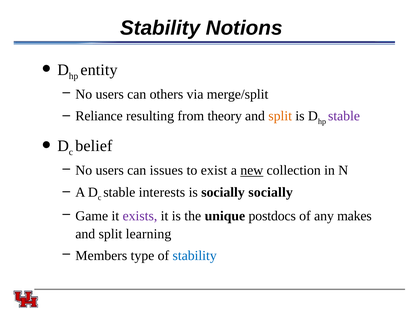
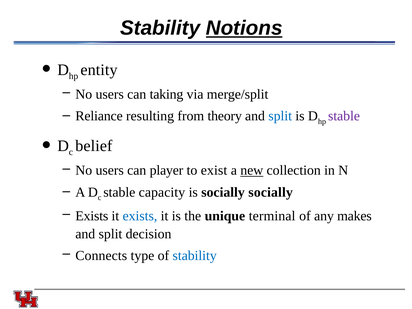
Notions underline: none -> present
others: others -> taking
split at (280, 116) colour: orange -> blue
issues: issues -> player
interests: interests -> capacity
Game at (92, 216): Game -> Exists
exists at (140, 216) colour: purple -> blue
postdocs: postdocs -> terminal
learning: learning -> decision
Members: Members -> Connects
